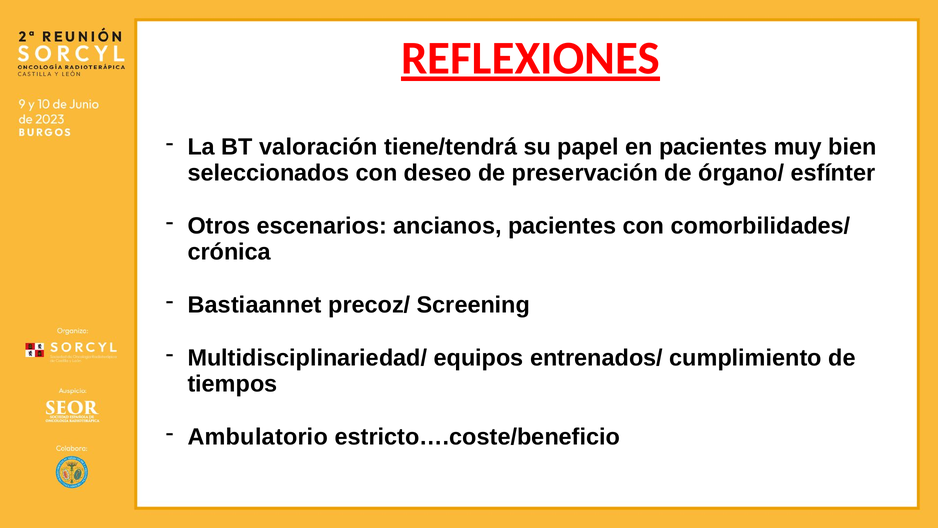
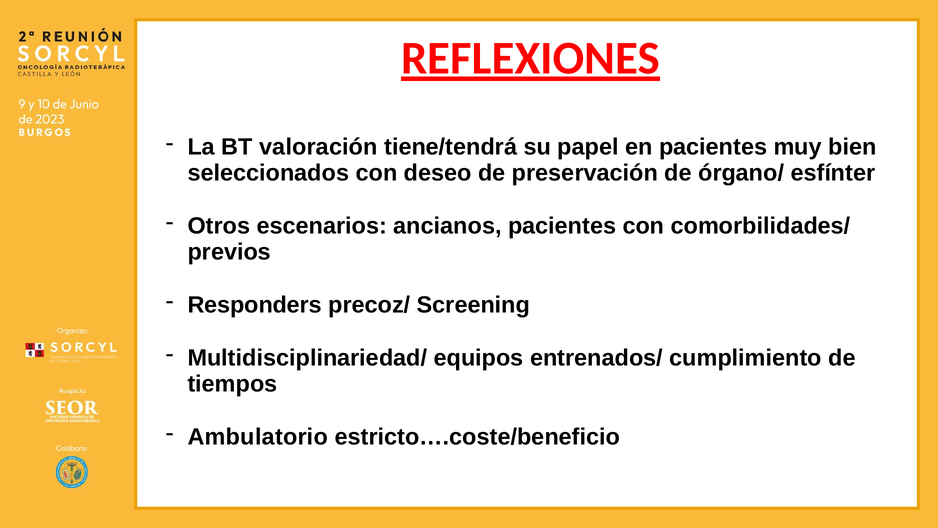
crónica: crónica -> previos
Bastiaannet: Bastiaannet -> Responders
